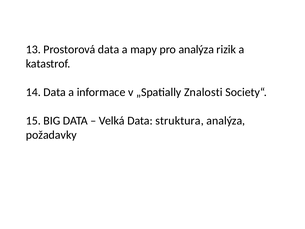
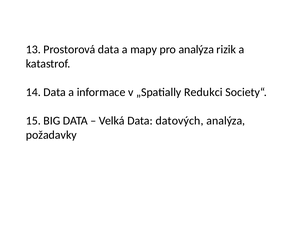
Znalosti: Znalosti -> Redukci
struktura: struktura -> datových
